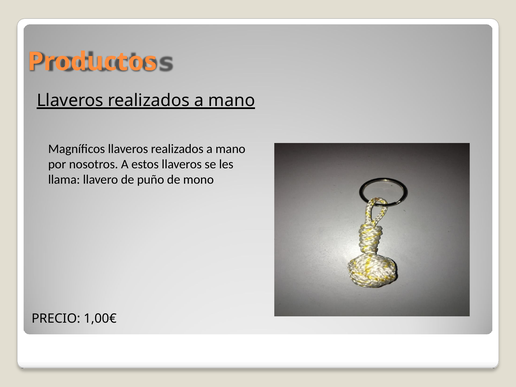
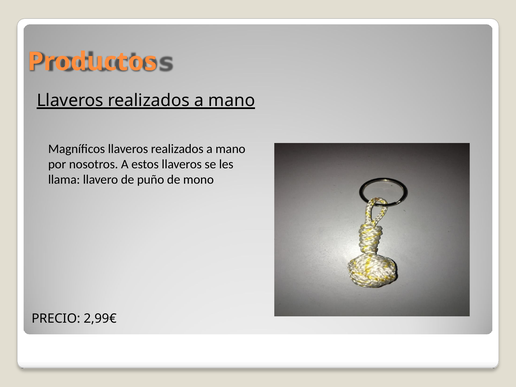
1,00€: 1,00€ -> 2,99€
